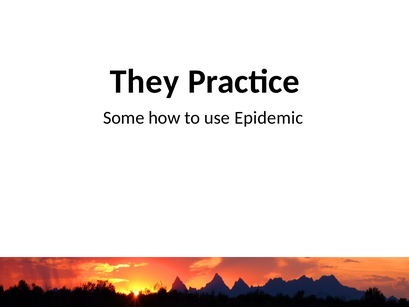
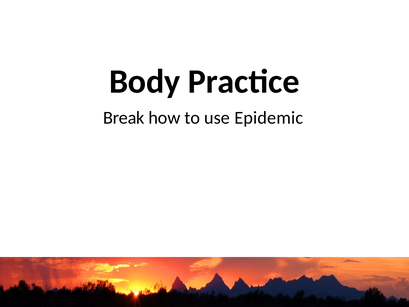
They: They -> Body
Some: Some -> Break
